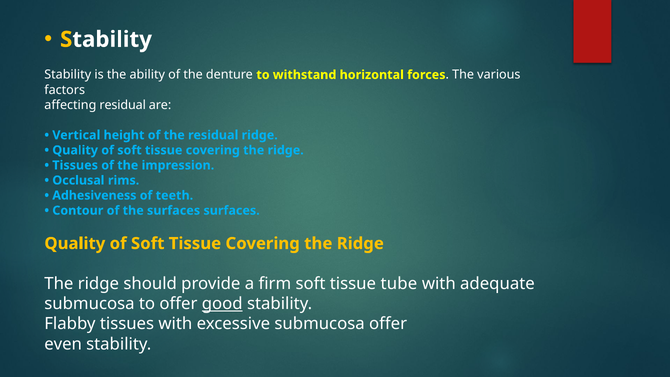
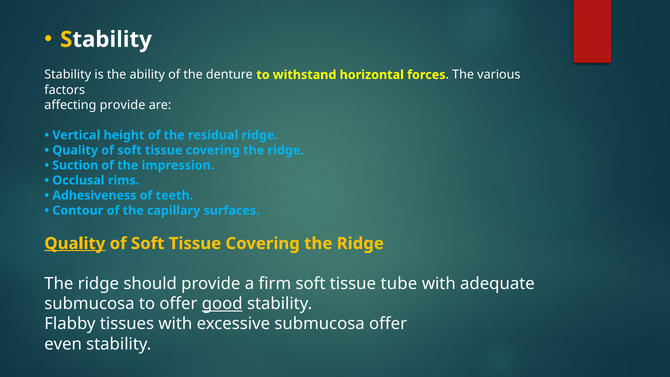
affecting residual: residual -> provide
Tissues at (75, 165): Tissues -> Suction
the surfaces: surfaces -> capillary
Quality at (75, 243) underline: none -> present
